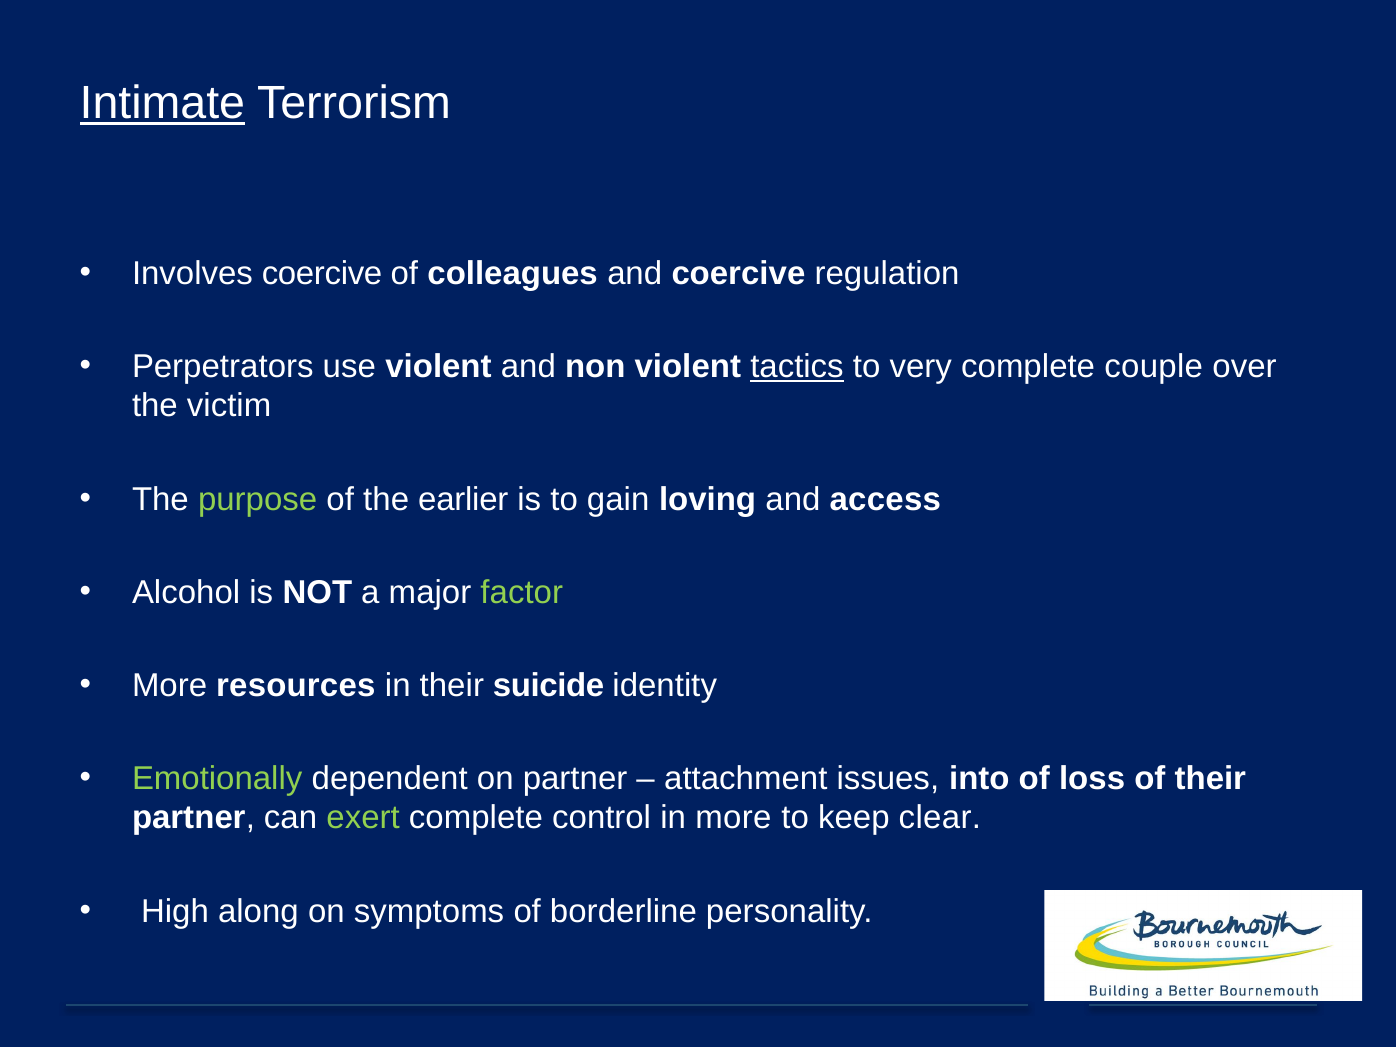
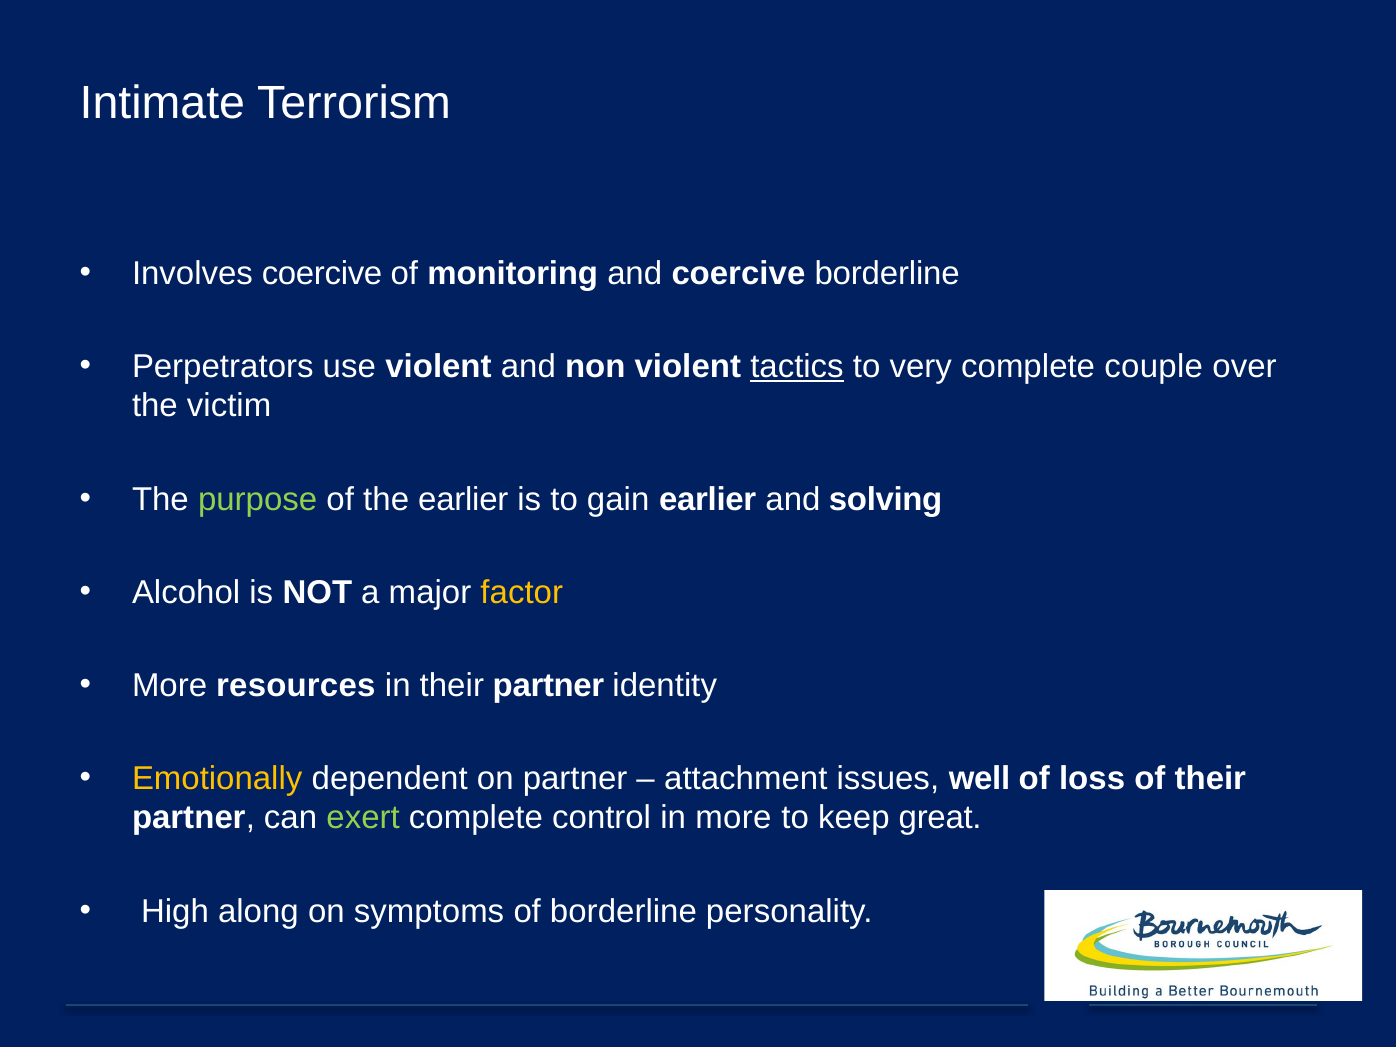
Intimate underline: present -> none
colleagues: colleagues -> monitoring
coercive regulation: regulation -> borderline
gain loving: loving -> earlier
access: access -> solving
factor colour: light green -> yellow
in their suicide: suicide -> partner
Emotionally colour: light green -> yellow
into: into -> well
clear: clear -> great
